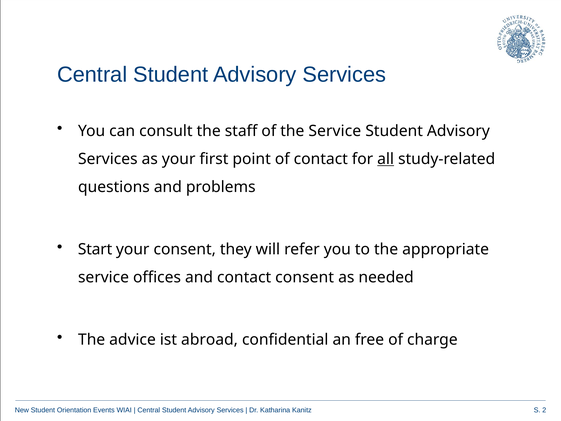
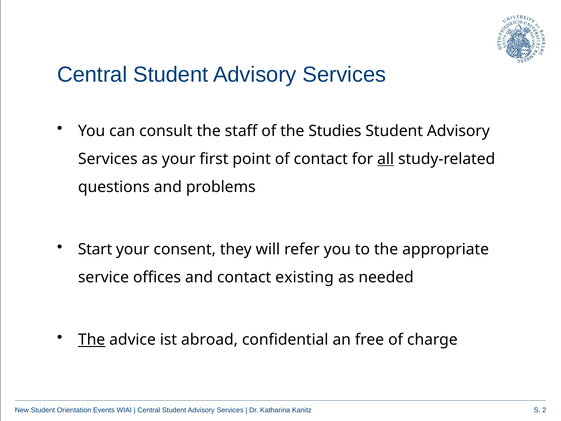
the Service: Service -> Studies
contact consent: consent -> existing
The at (92, 340) underline: none -> present
